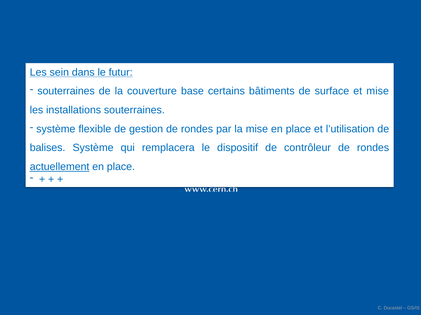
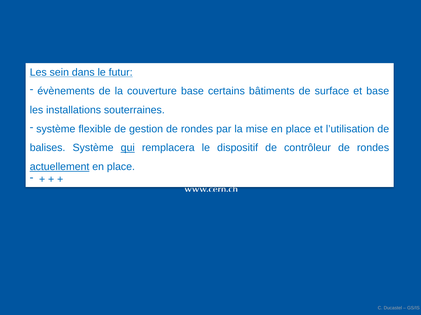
souterraines at (66, 91): souterraines -> évènements
et mise: mise -> base
qui underline: none -> present
